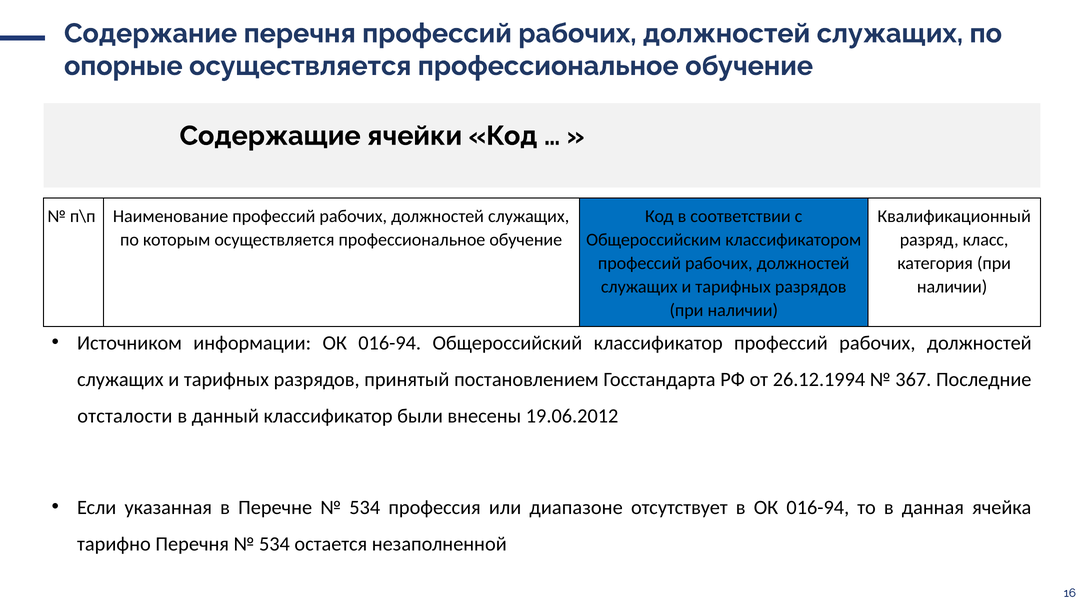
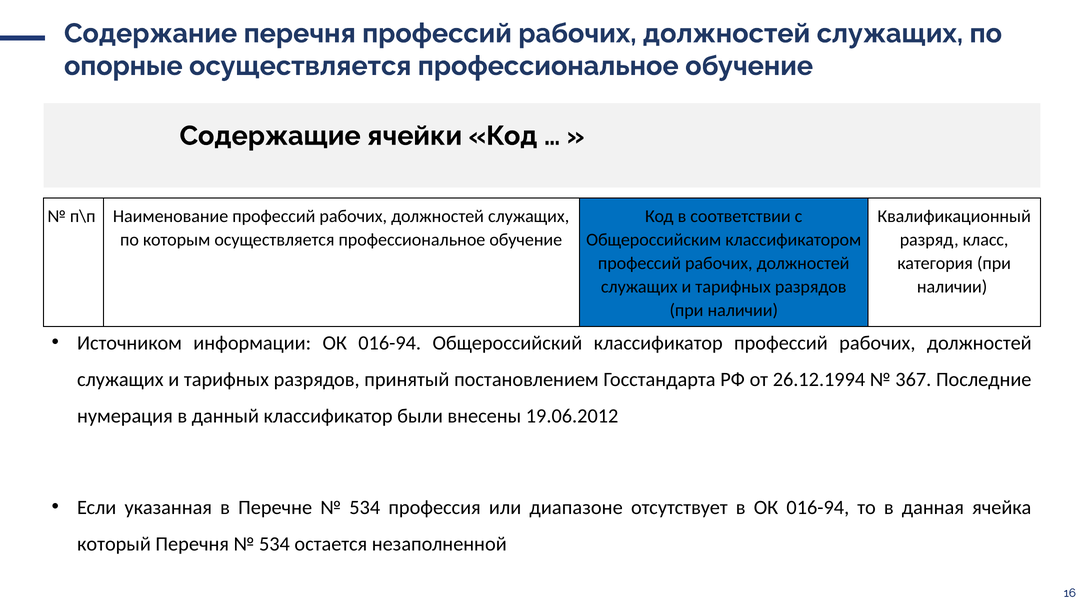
отсталости: отсталости -> нумерация
тарифно: тарифно -> который
